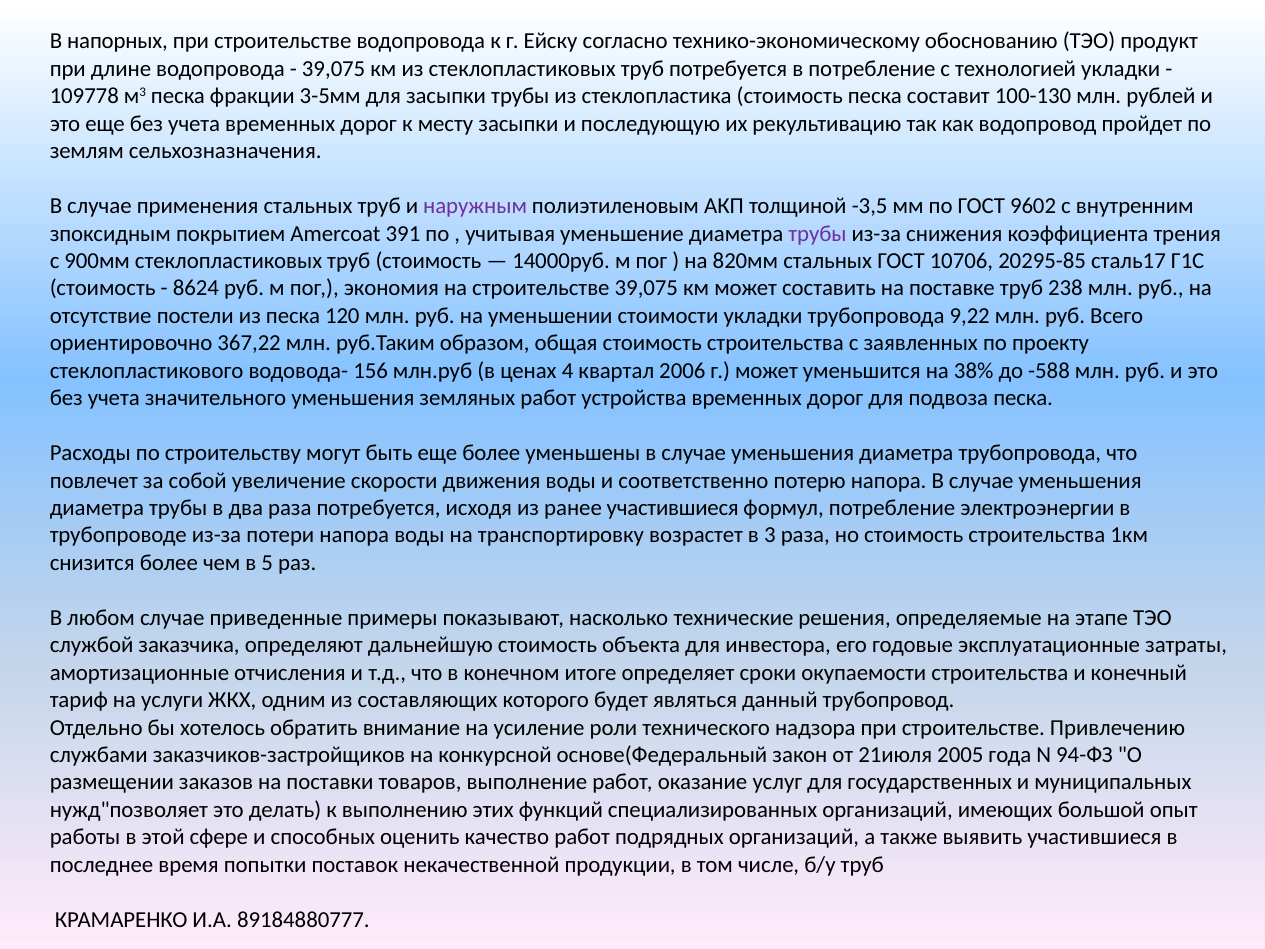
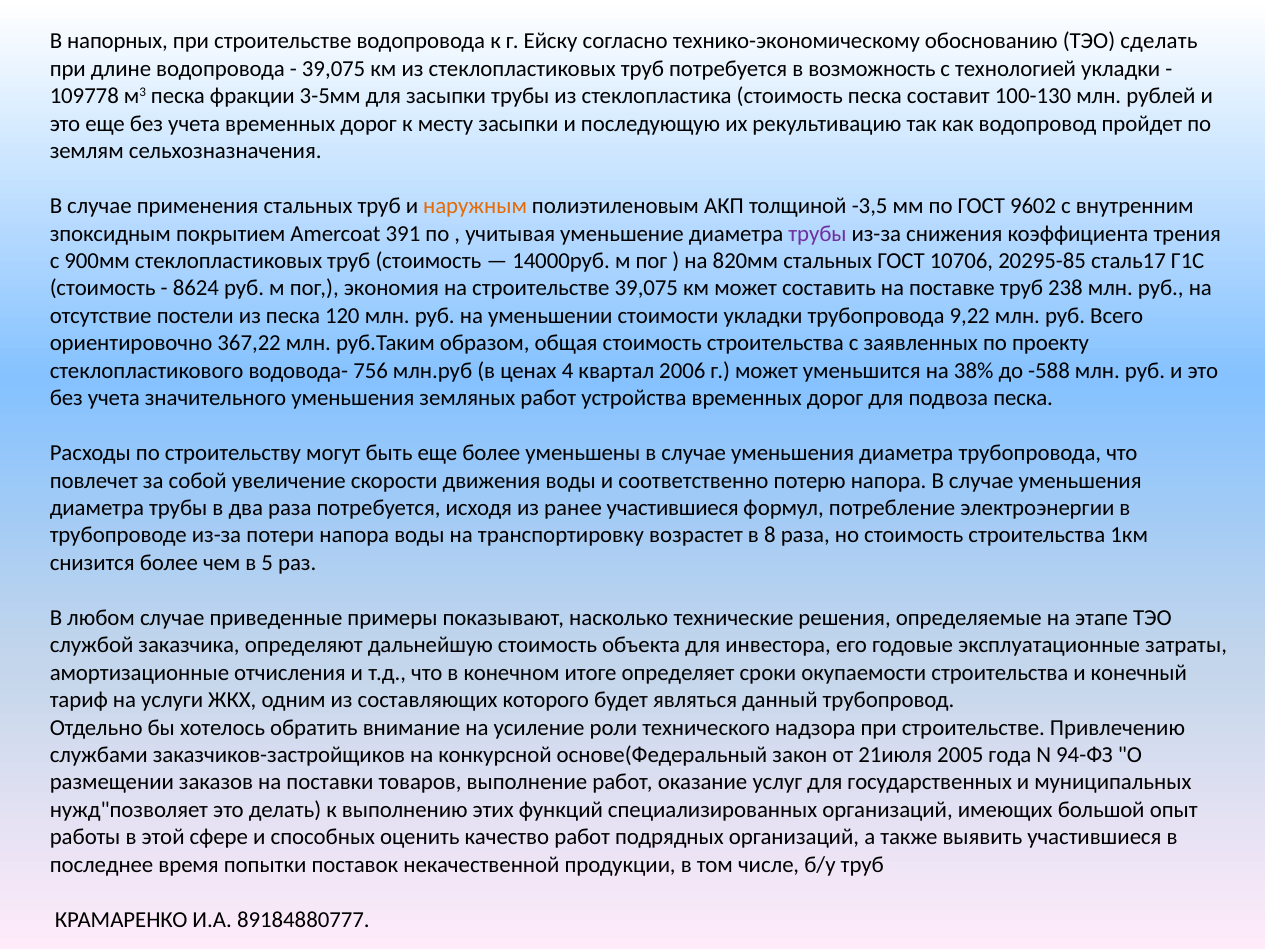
продукт: продукт -> сделать
в потребление: потребление -> возможность
наружным colour: purple -> orange
156: 156 -> 756
3: 3 -> 8
